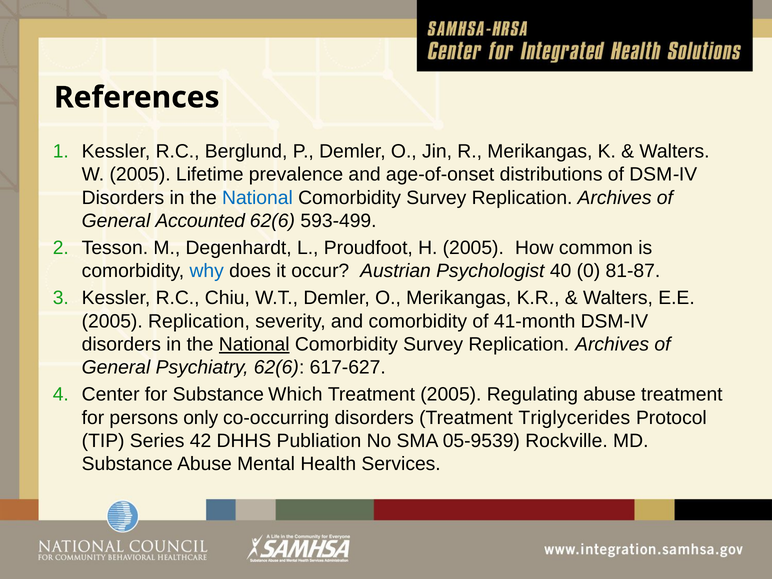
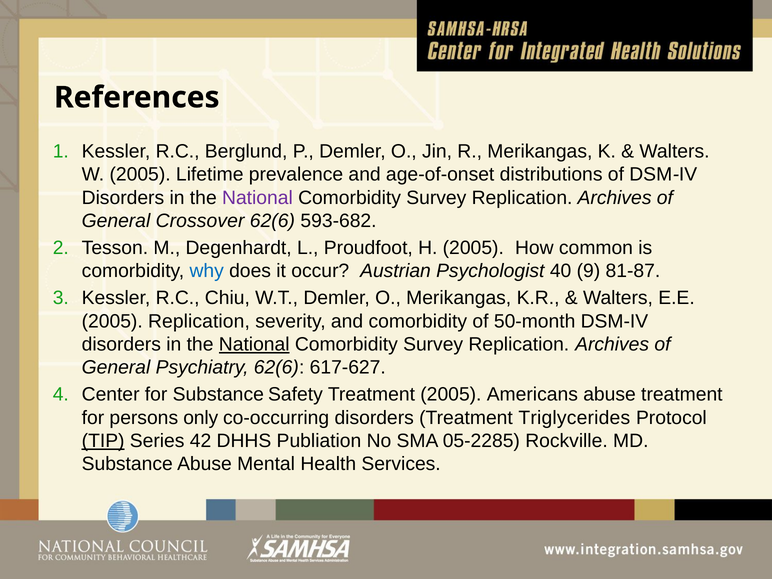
National at (257, 198) colour: blue -> purple
Accounted: Accounted -> Crossover
593-499: 593-499 -> 593-682
0: 0 -> 9
41-month: 41-month -> 50-month
Which: Which -> Safety
Regulating: Regulating -> Americans
TIP underline: none -> present
05-9539: 05-9539 -> 05-2285
